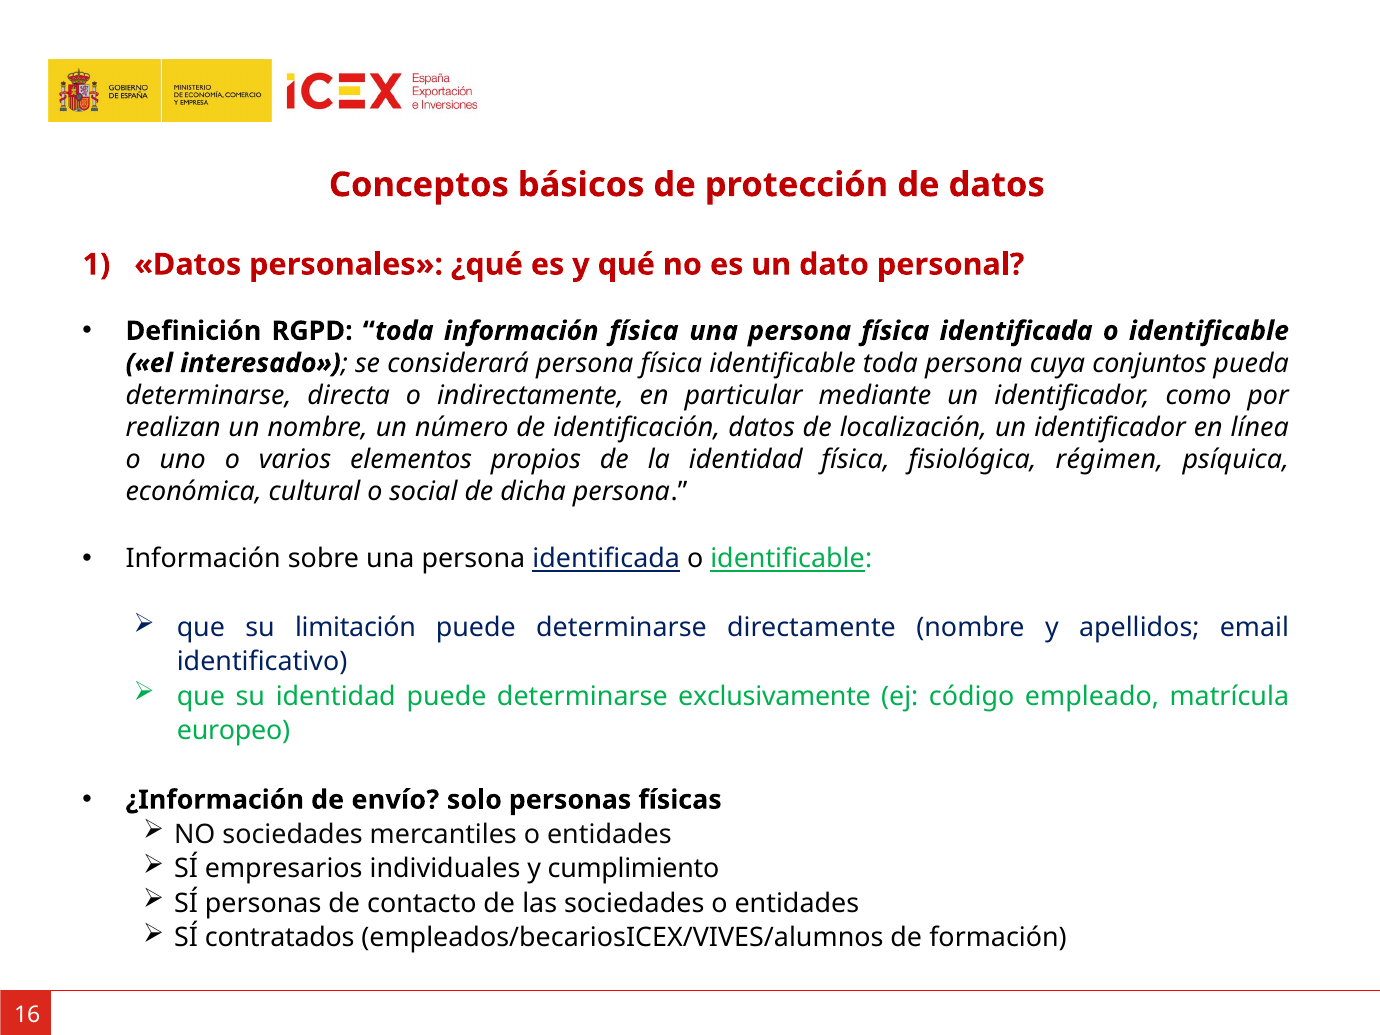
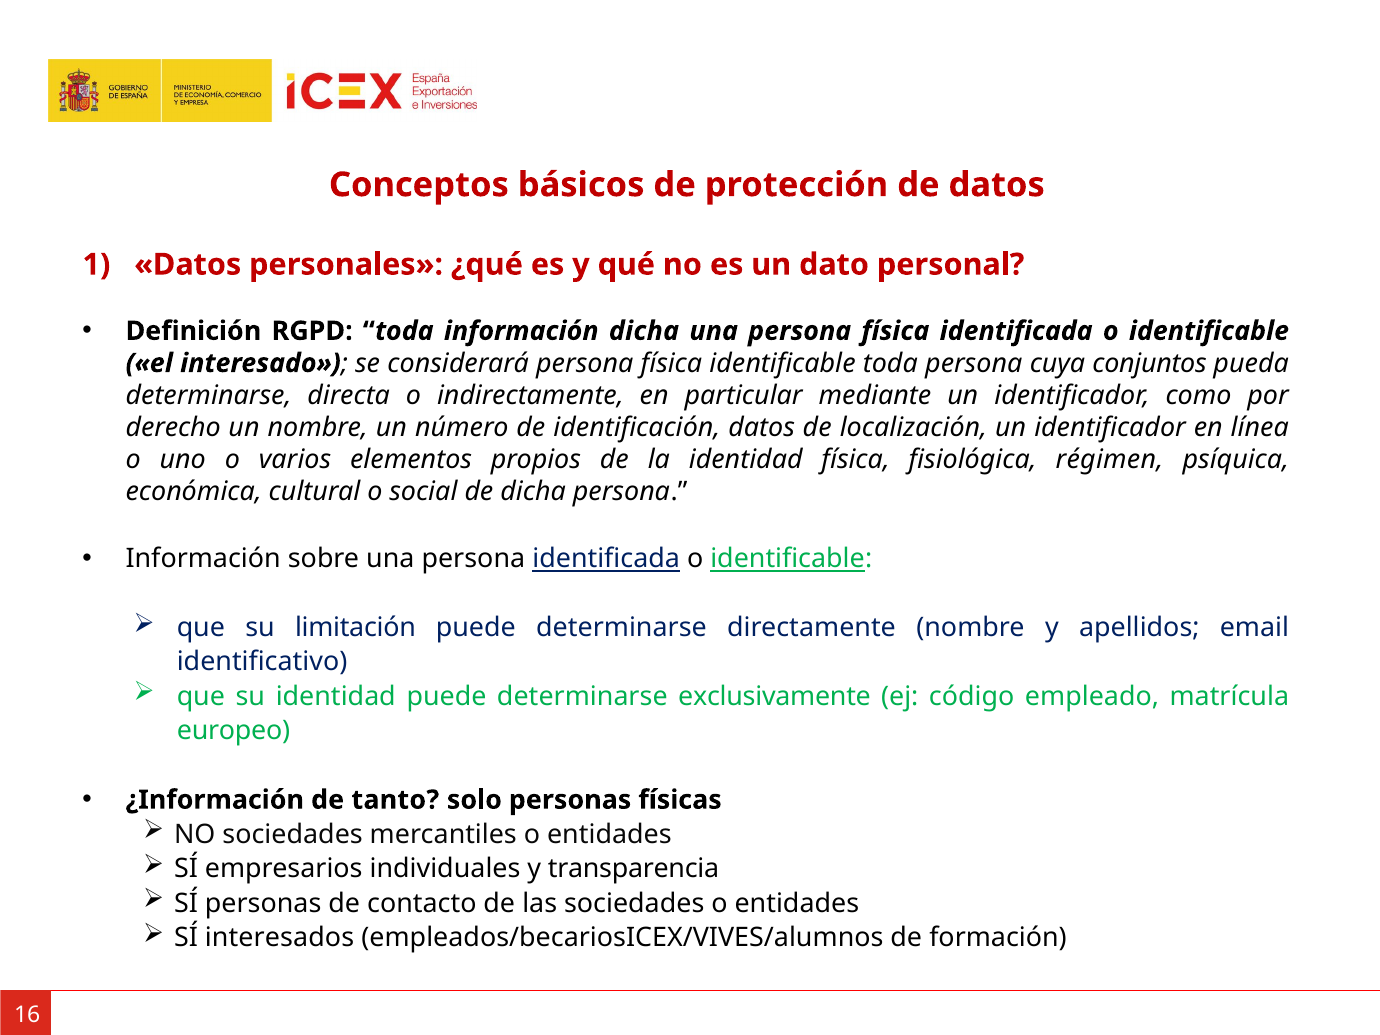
información física: física -> dicha
realizan: realizan -> derecho
envío: envío -> tanto
cumplimiento: cumplimiento -> transparencia
contratados: contratados -> interesados
